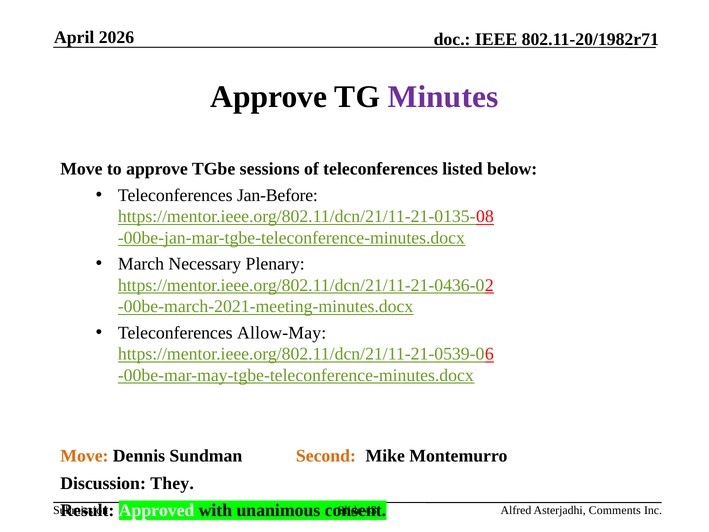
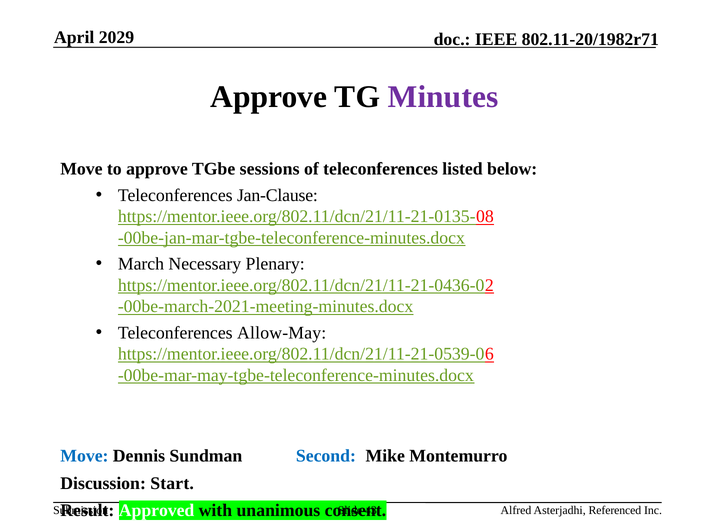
2026: 2026 -> 2029
Jan-Before: Jan-Before -> Jan-Clause
Move at (84, 456) colour: orange -> blue
Second colour: orange -> blue
They: They -> Start
Comments: Comments -> Referenced
